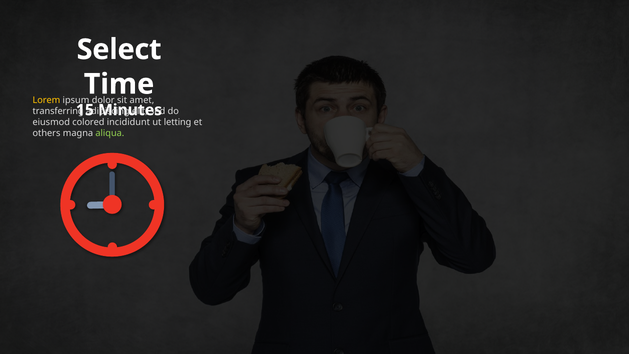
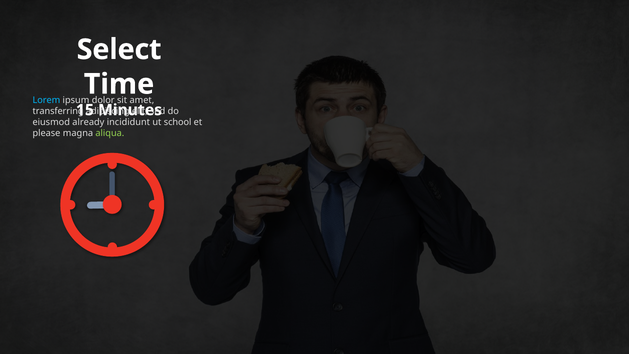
Lorem colour: yellow -> light blue
colored: colored -> already
letting: letting -> school
others: others -> please
